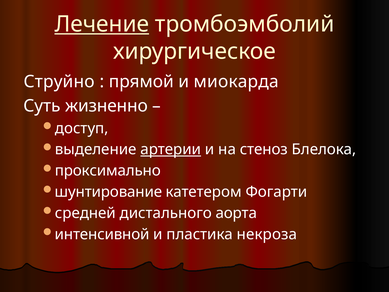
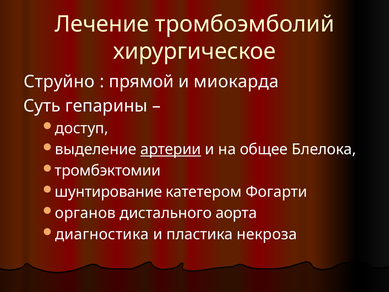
Лечение underline: present -> none
жизненно: жизненно -> гепарины
стеноз: стеноз -> общее
проксимально: проксимально -> тромбэктомии
средней: средней -> органов
интенсивной: интенсивной -> диагностика
